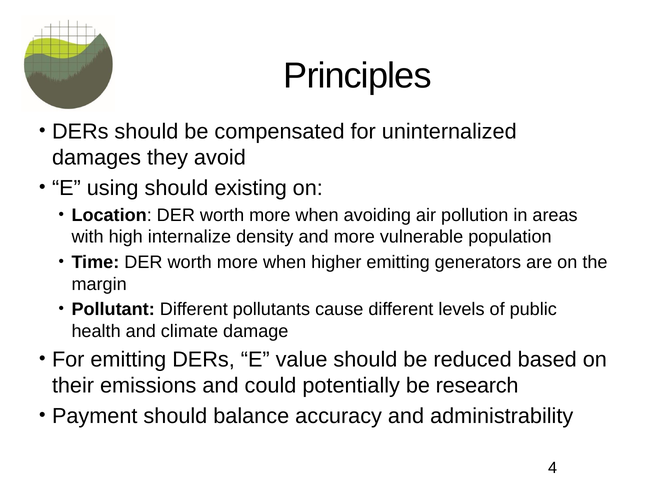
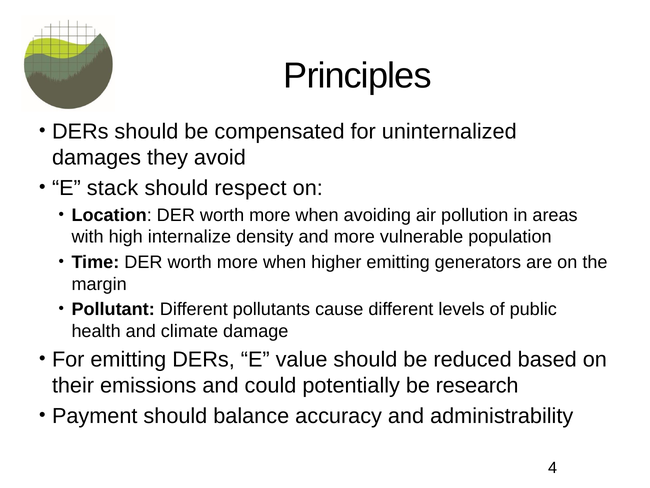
using: using -> stack
existing: existing -> respect
